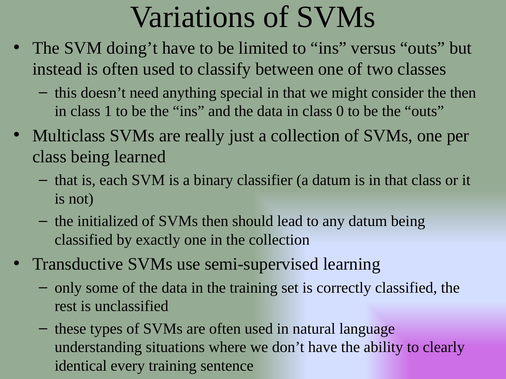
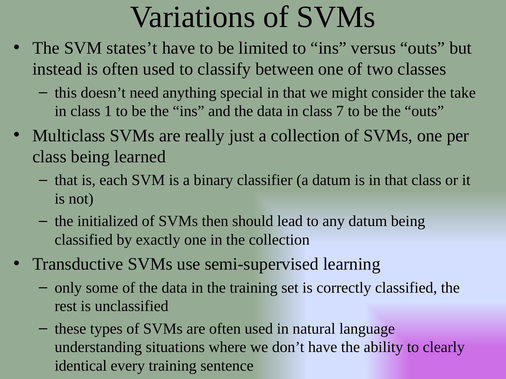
doing’t: doing’t -> states’t
the then: then -> take
0: 0 -> 7
